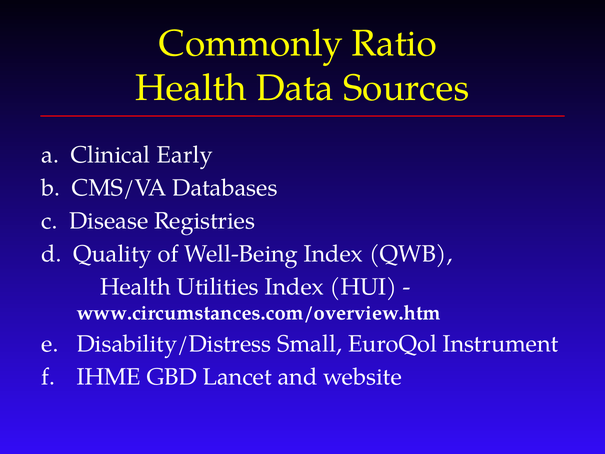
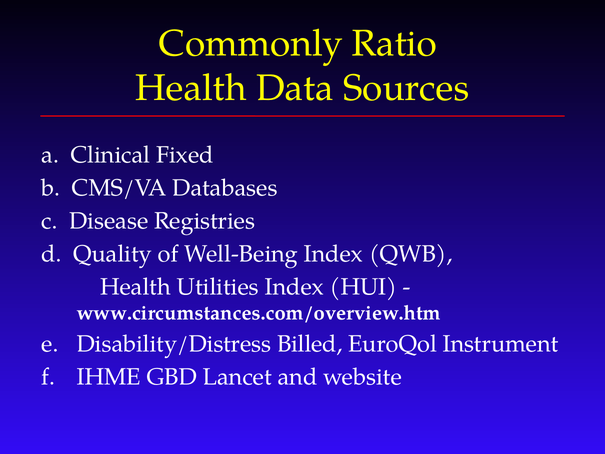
Early: Early -> Fixed
Small: Small -> Billed
